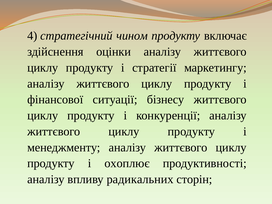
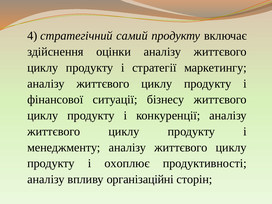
чином: чином -> самий
радикальних: радикальних -> організаційні
